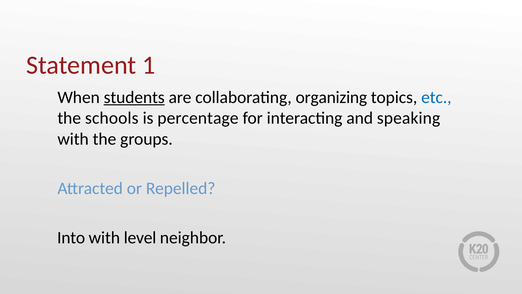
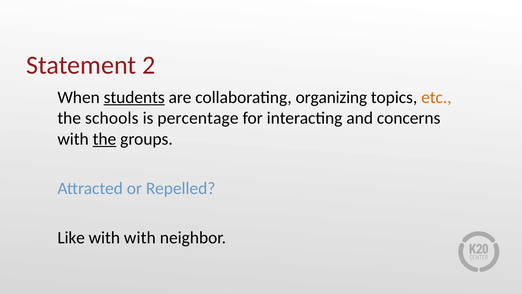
1: 1 -> 2
etc colour: blue -> orange
speaking: speaking -> concerns
the at (104, 139) underline: none -> present
Into: Into -> Like
with level: level -> with
